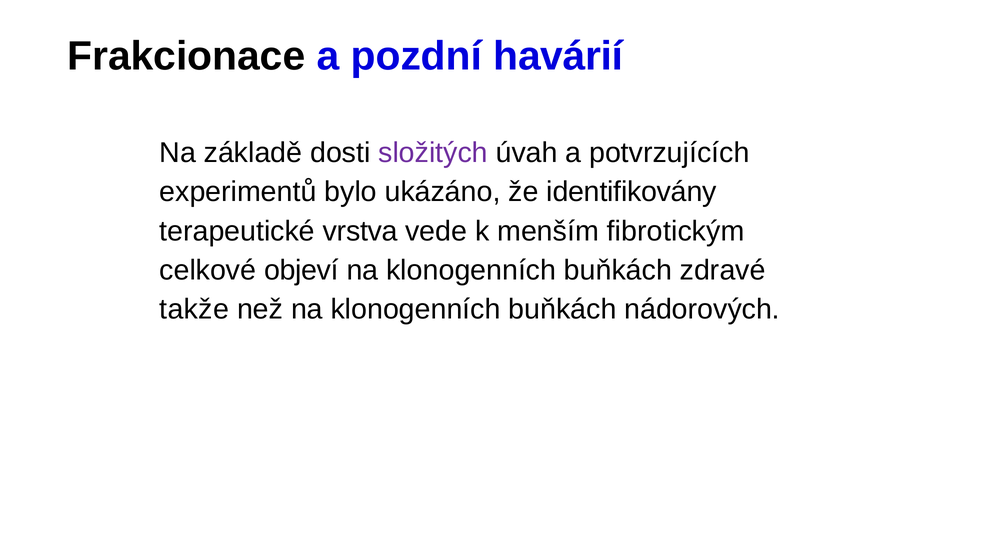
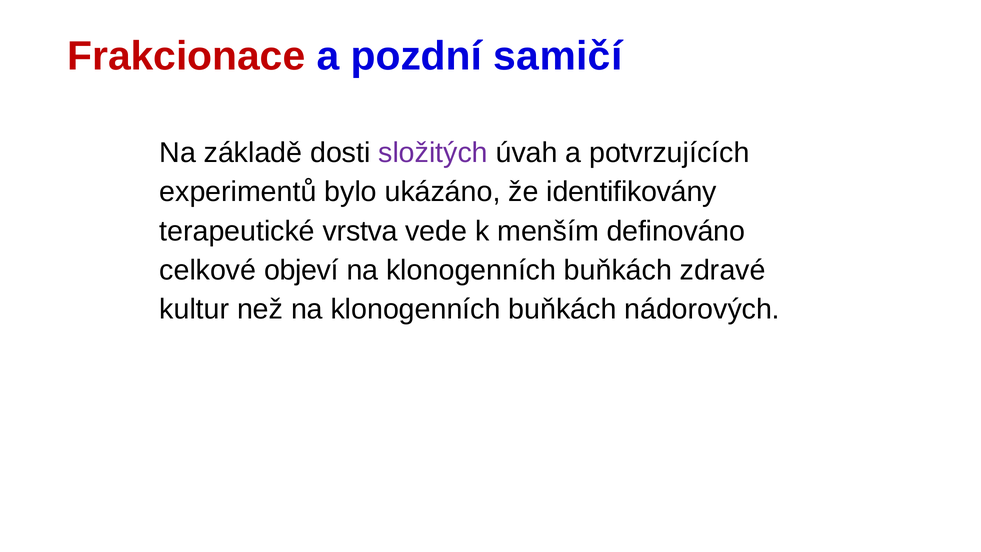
Frakcionace colour: black -> red
havárií: havárií -> samičí
fibrotickým: fibrotickým -> definováno
takže: takže -> kultur
